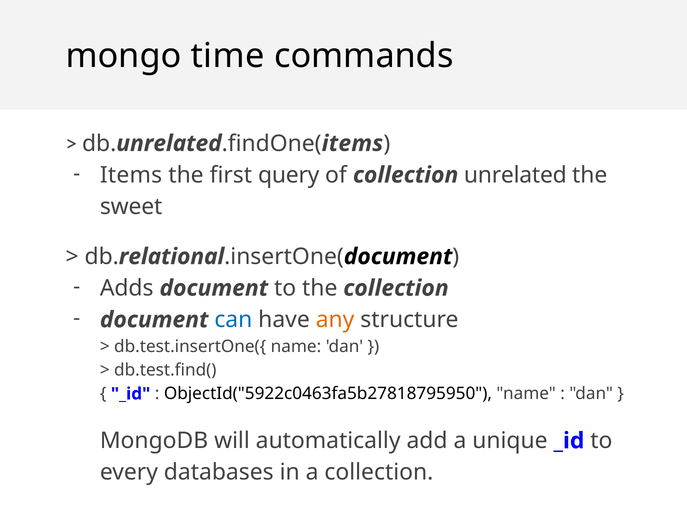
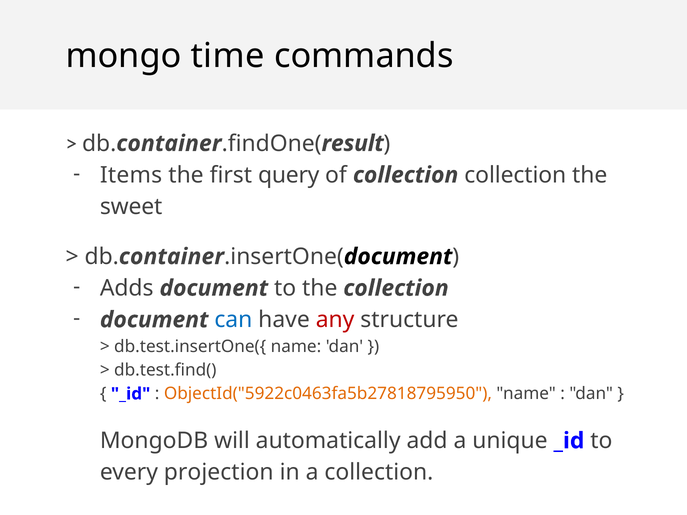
unrelated at (169, 144): unrelated -> container
items at (352, 144): items -> result
collection unrelated: unrelated -> collection
relational at (172, 257): relational -> container
any colour: orange -> red
ObjectId("5922c0463fa5b27818795950 colour: black -> orange
databases: databases -> projection
